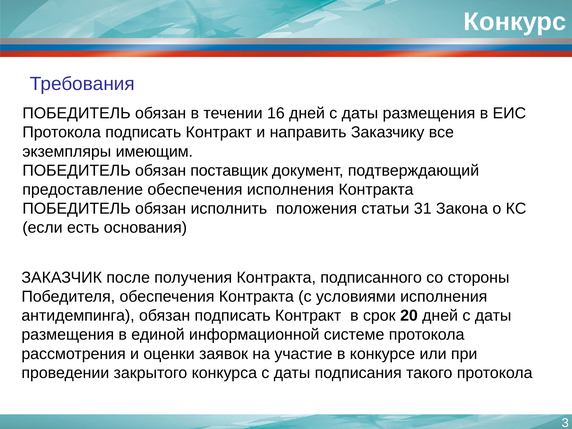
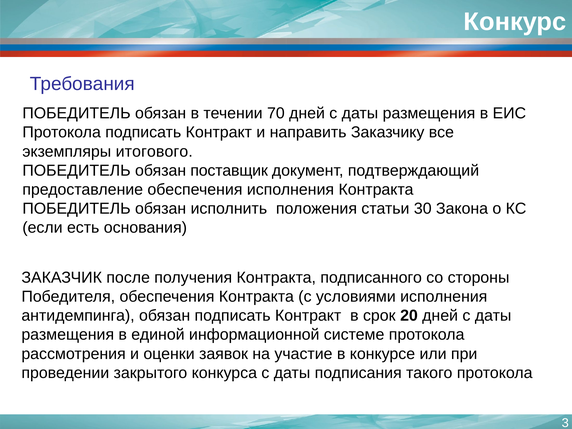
16: 16 -> 70
имеющим: имеющим -> итогового
31: 31 -> 30
